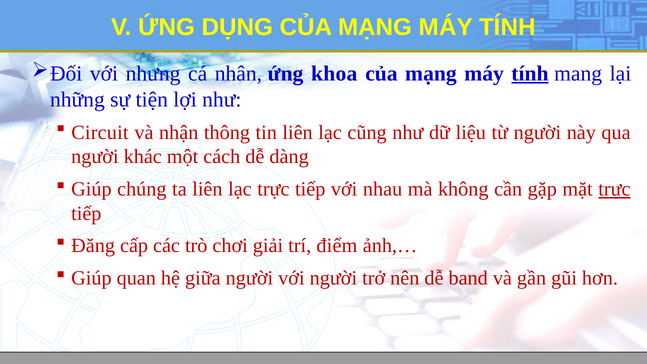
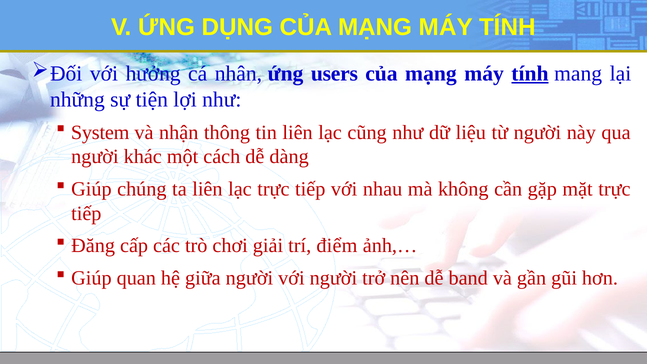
nhưng: nhưng -> hưởng
khoa: khoa -> users
Circuit: Circuit -> System
trực at (614, 189) underline: present -> none
